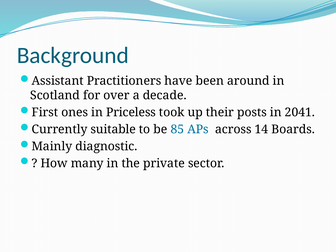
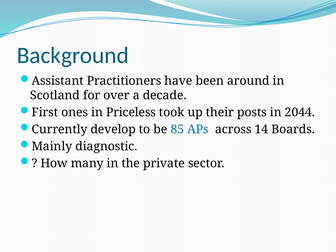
2041: 2041 -> 2044
suitable: suitable -> develop
